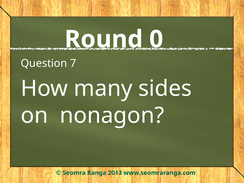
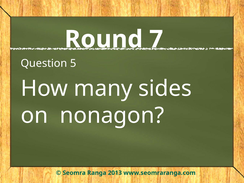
0: 0 -> 7
7: 7 -> 5
